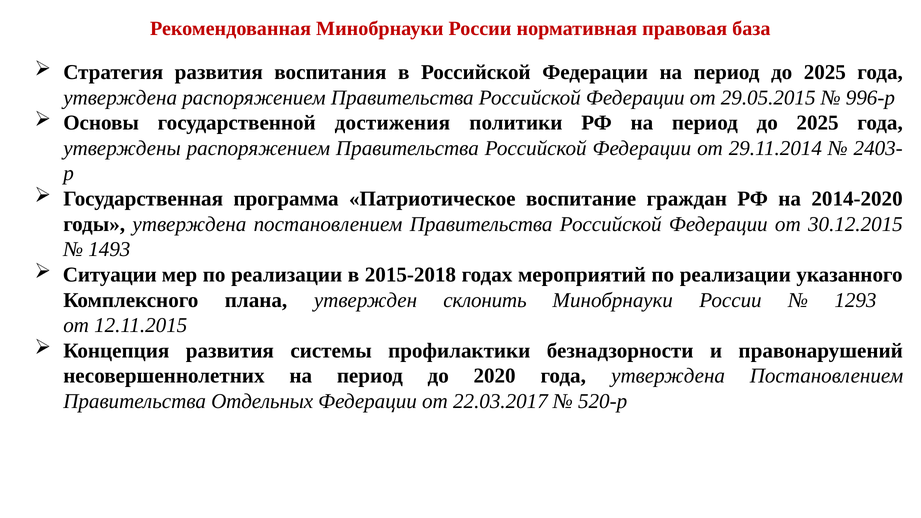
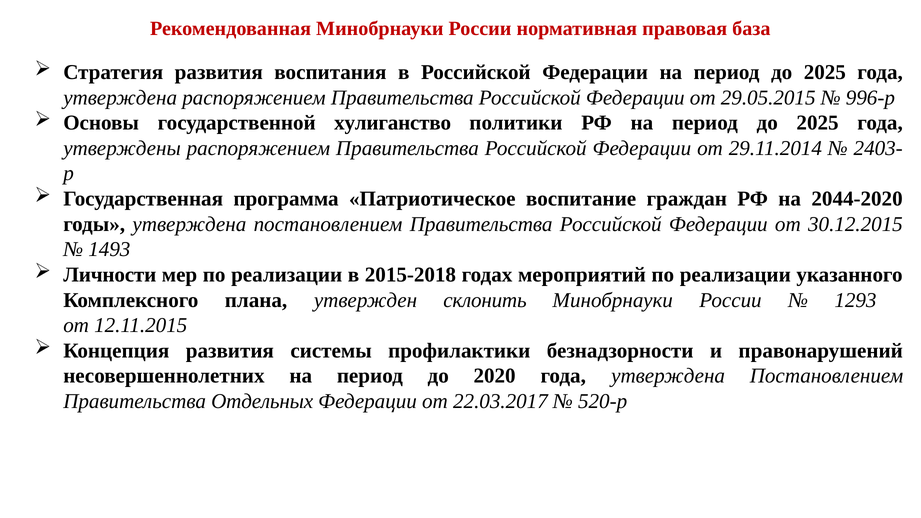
достижения: достижения -> хулиганство
2014-2020: 2014-2020 -> 2044-2020
Ситуации: Ситуации -> Личности
